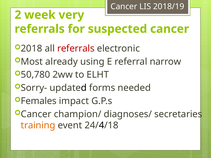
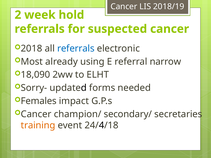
very: very -> hold
referrals at (76, 49) colour: red -> blue
50,780: 50,780 -> 18,090
diagnoses/: diagnoses/ -> secondary/
